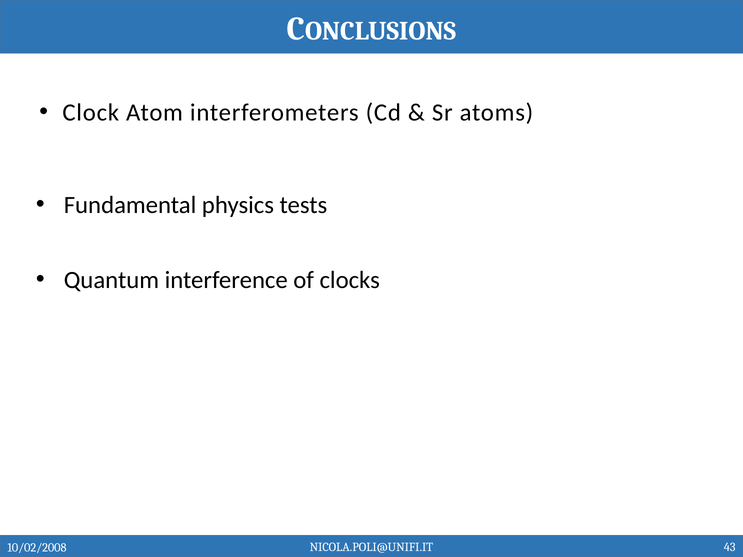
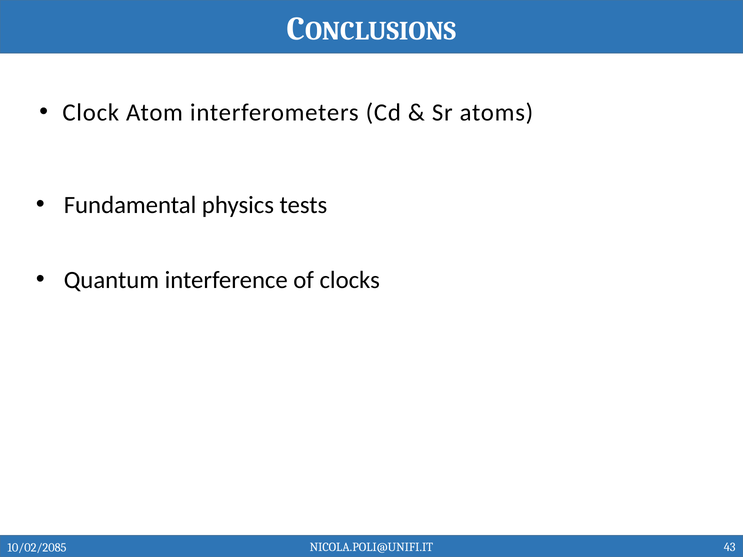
10/02/2008: 10/02/2008 -> 10/02/2085
